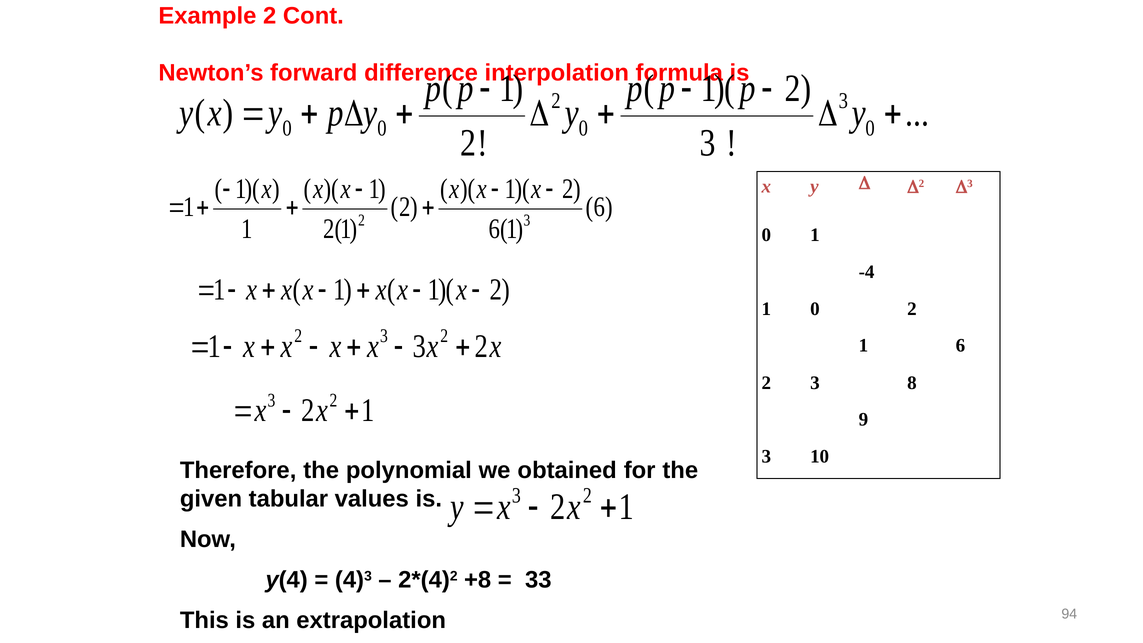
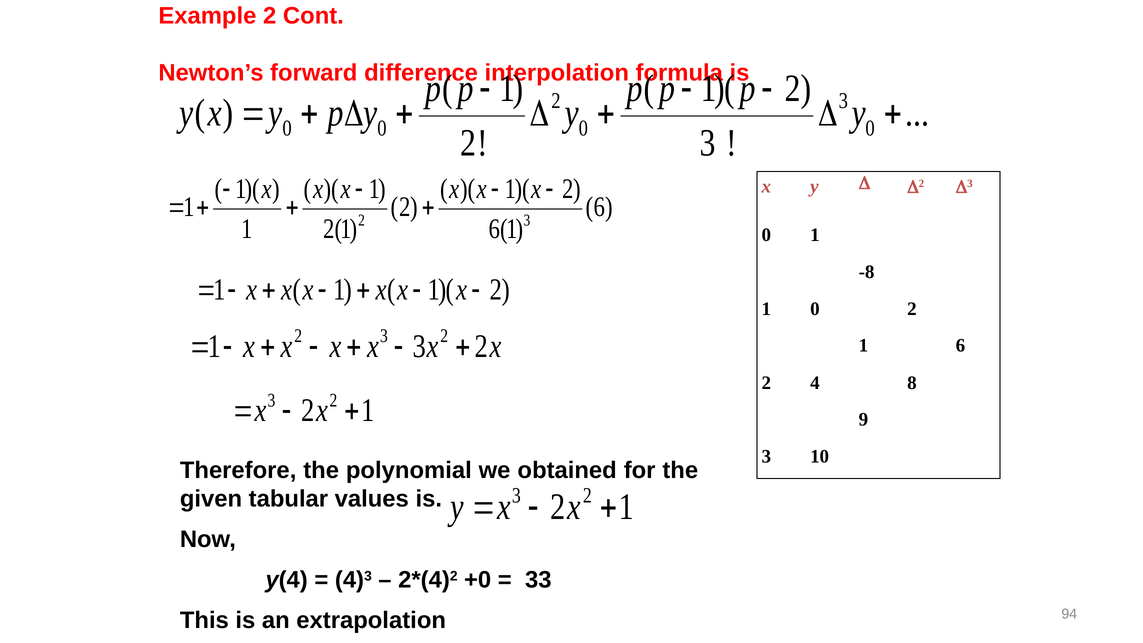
-4: -4 -> -8
3 at (815, 383): 3 -> 4
+8: +8 -> +0
